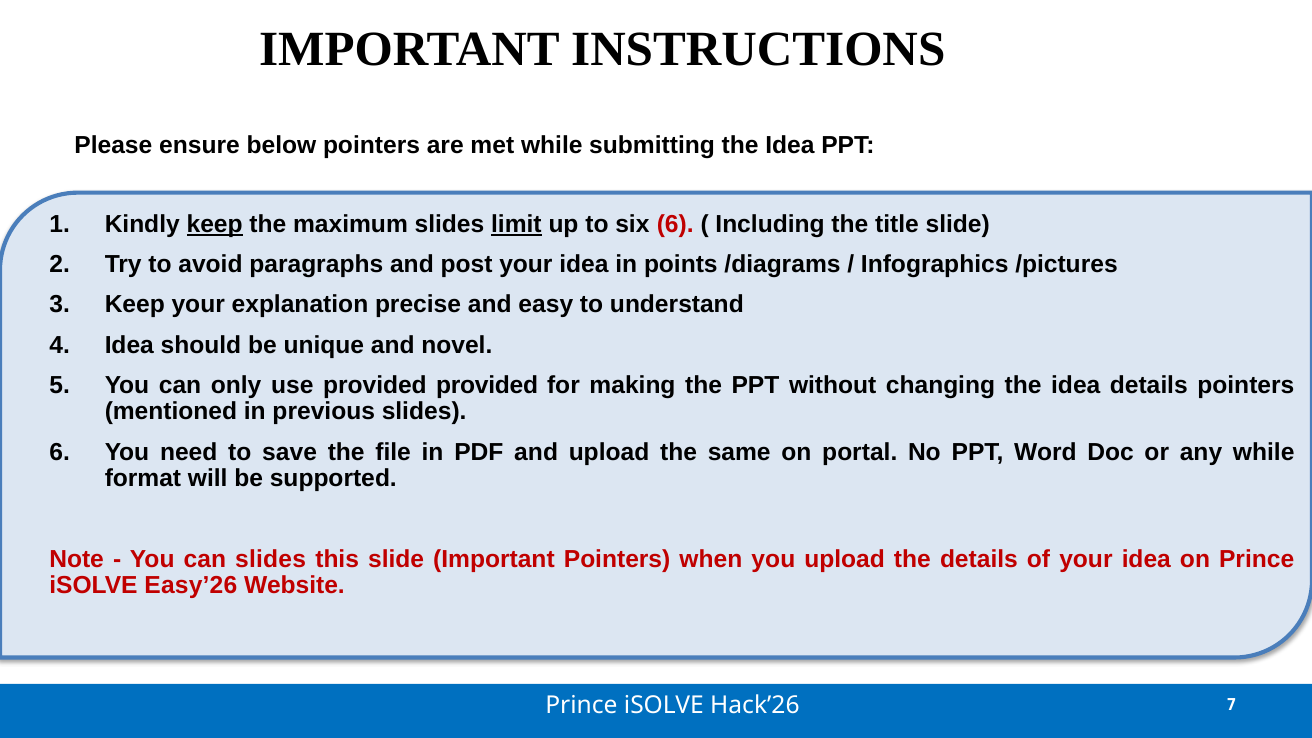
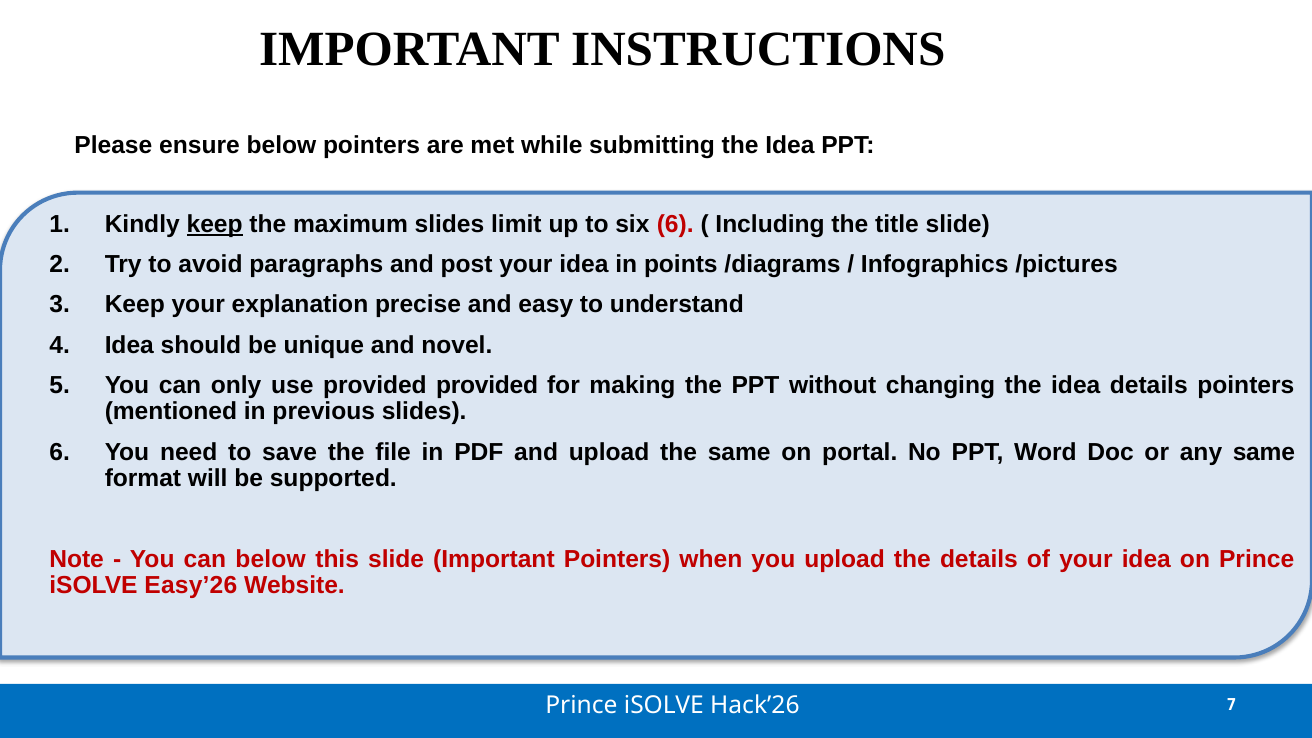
limit underline: present -> none
any while: while -> same
can slides: slides -> below
